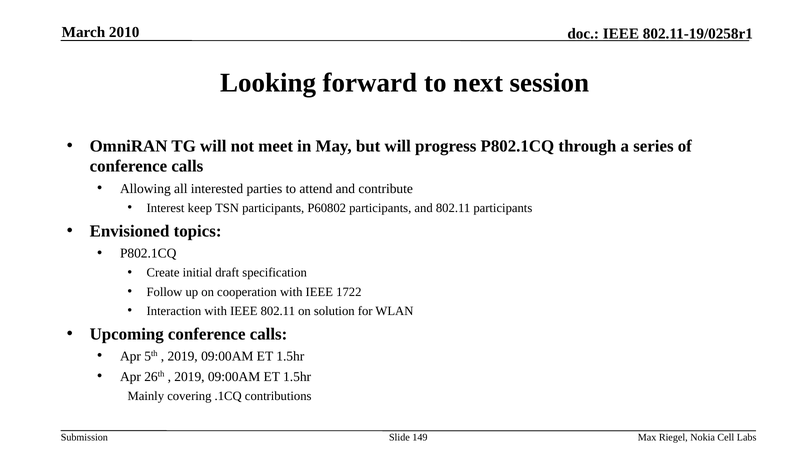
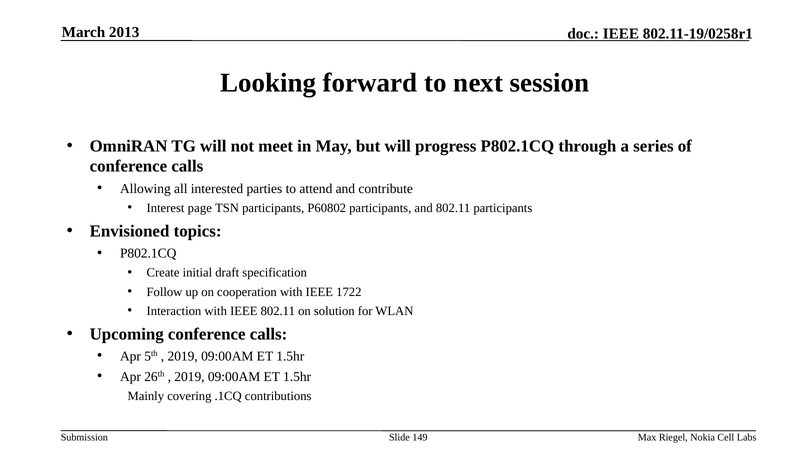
2010: 2010 -> 2013
keep: keep -> page
